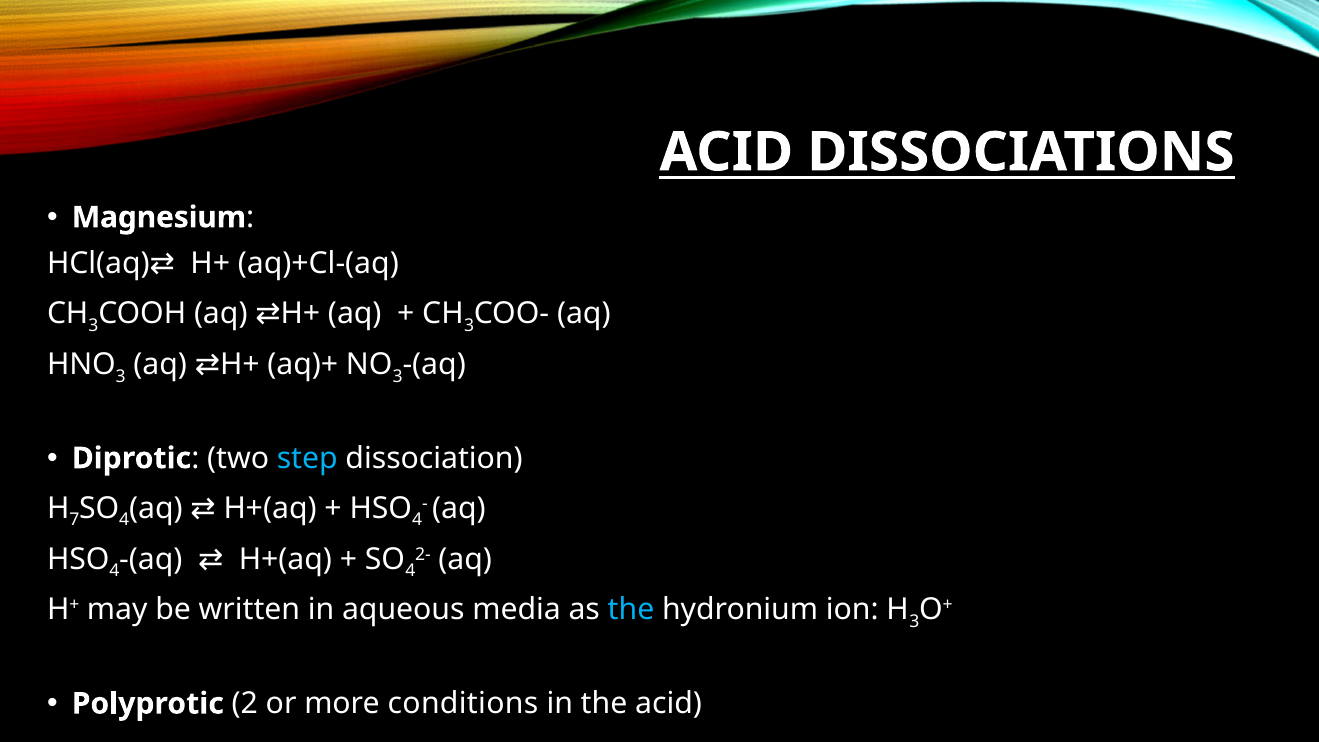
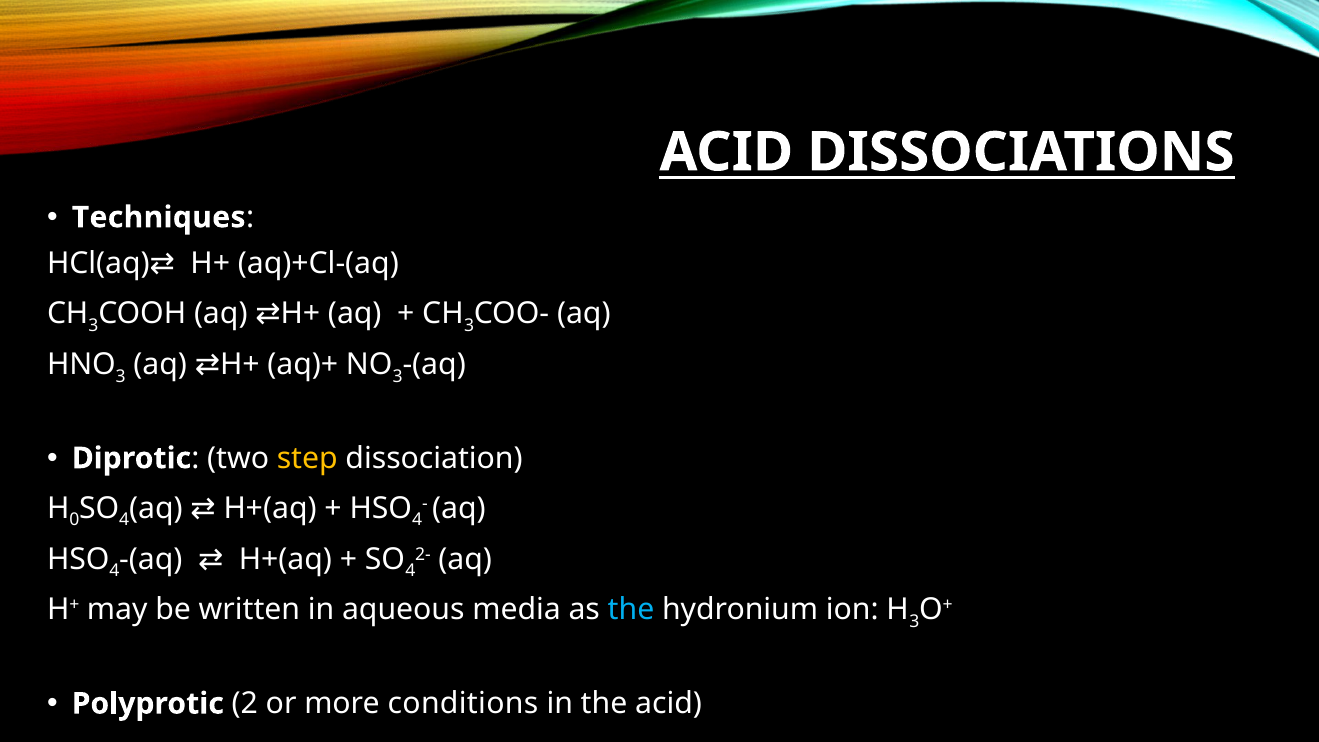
Magnesium: Magnesium -> Techniques
step colour: light blue -> yellow
7: 7 -> 0
